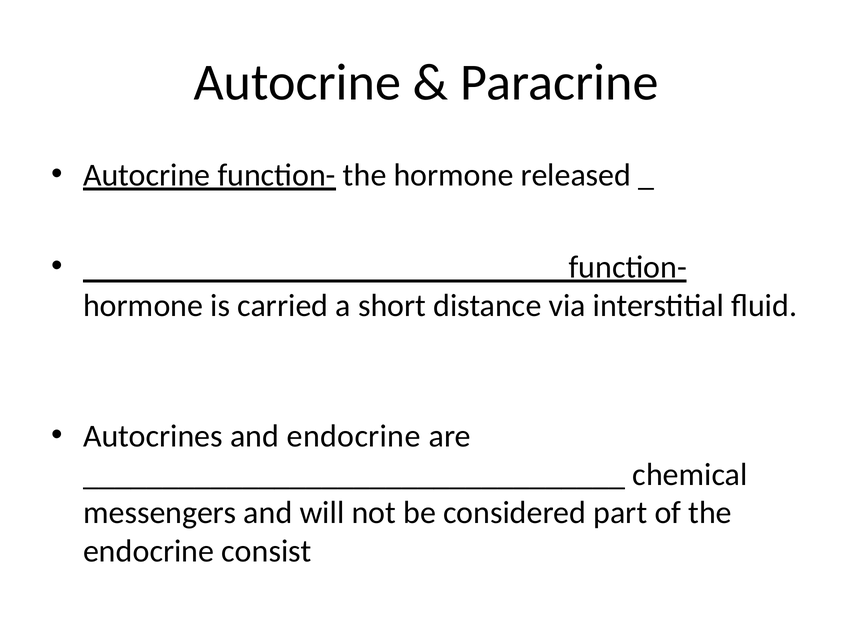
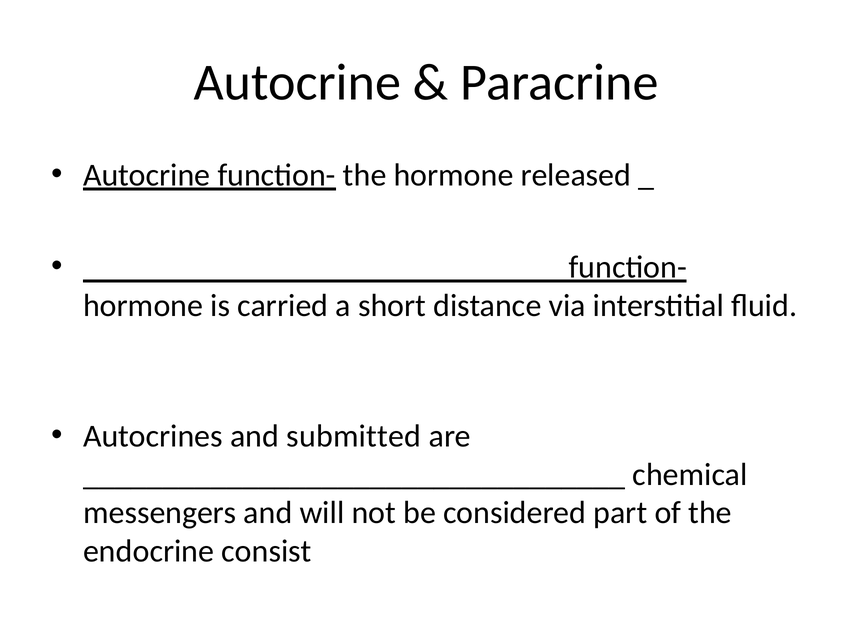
and endocrine: endocrine -> submitted
